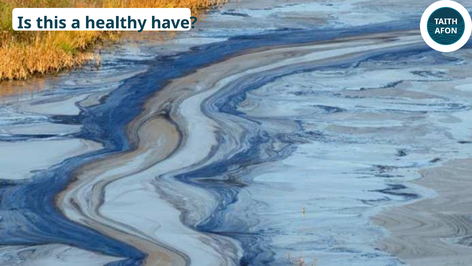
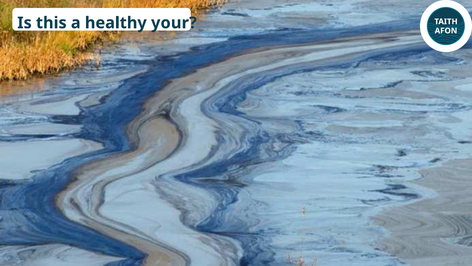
have: have -> your
